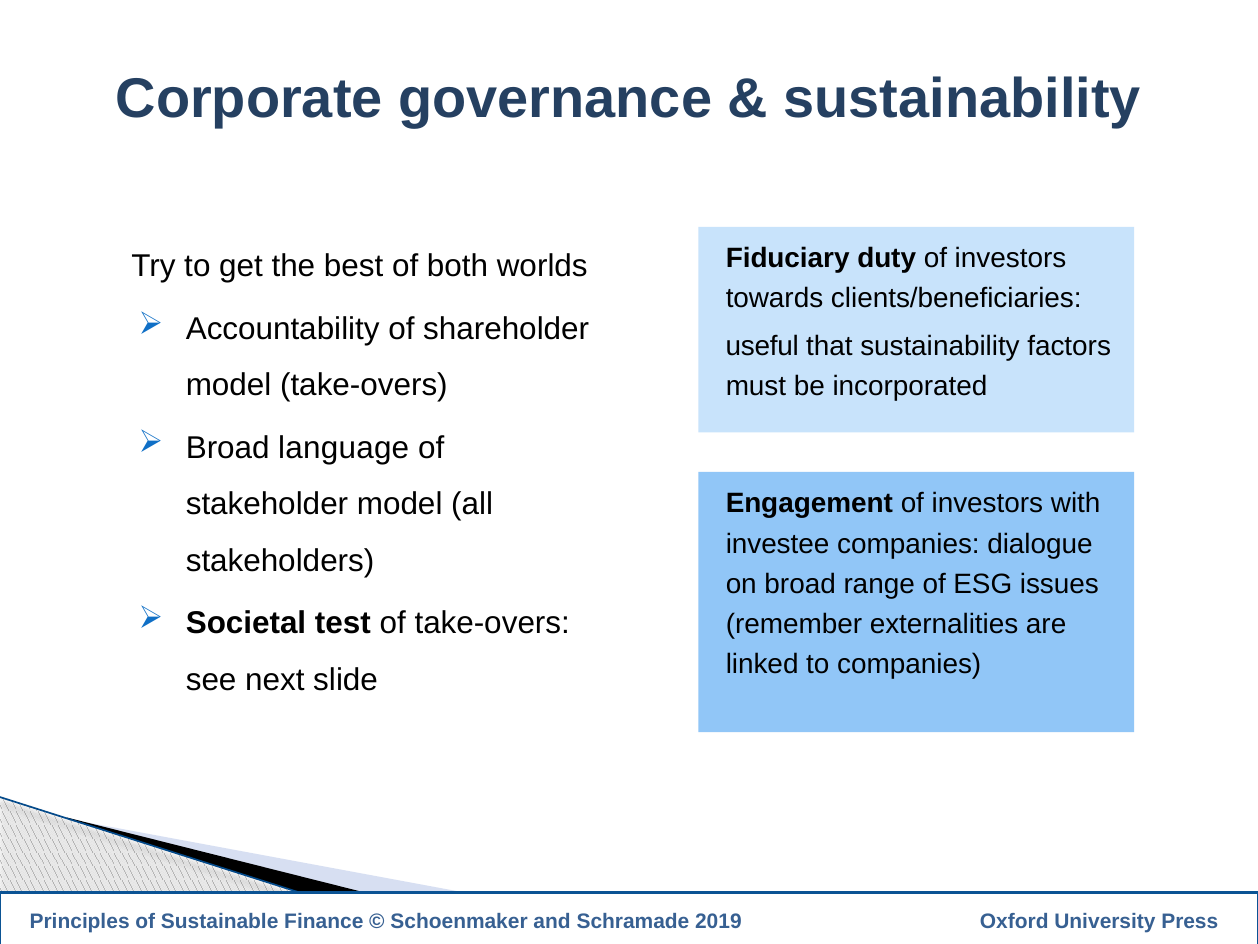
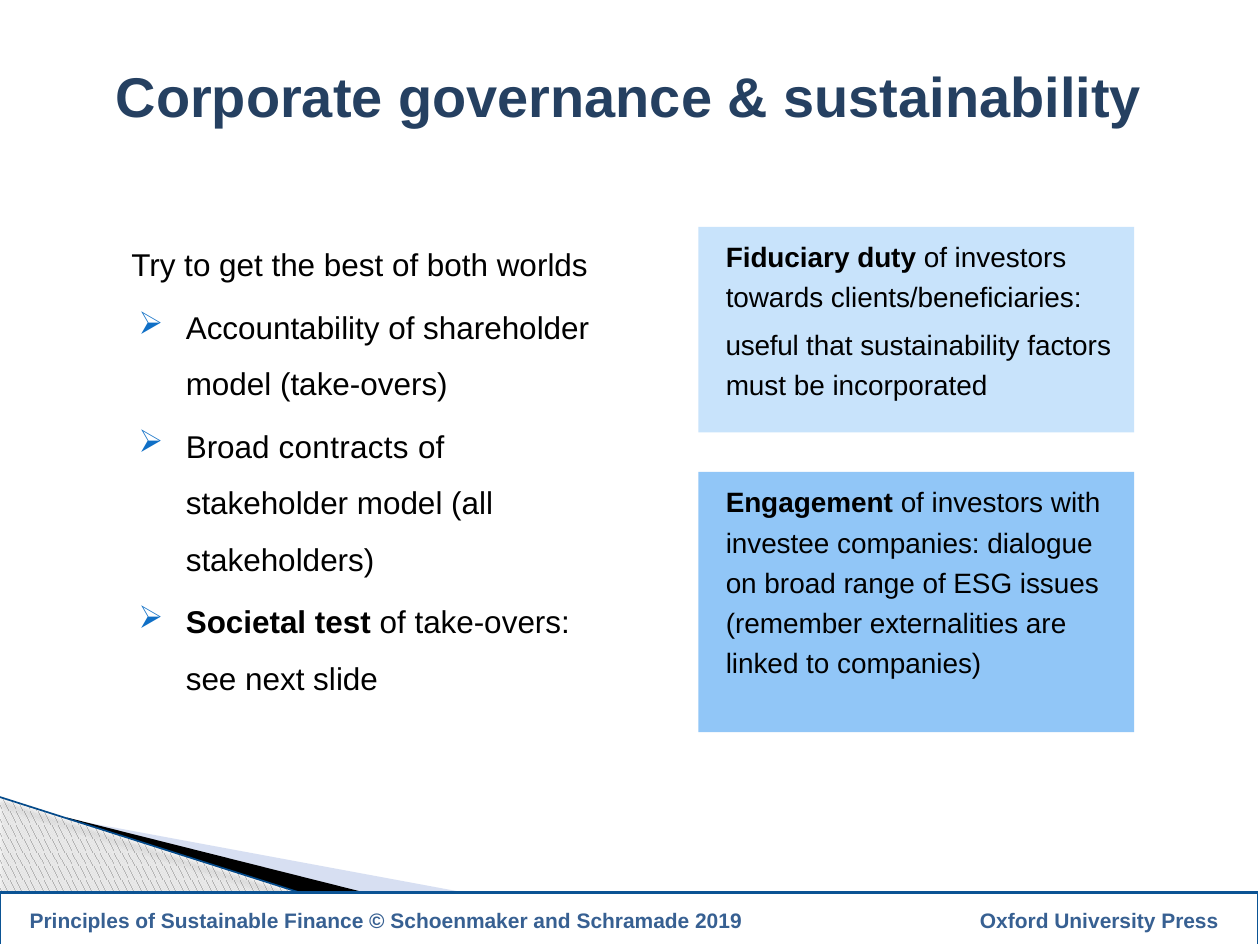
language: language -> contracts
